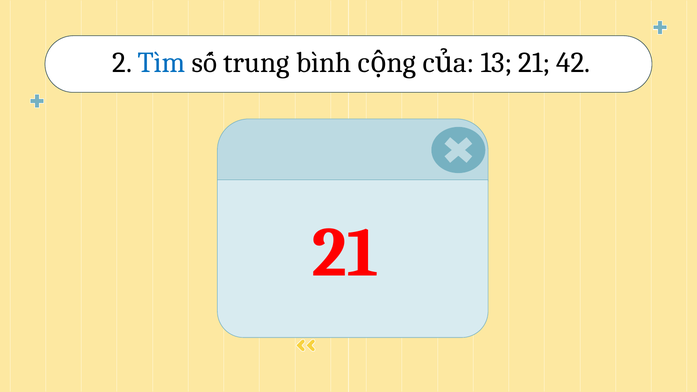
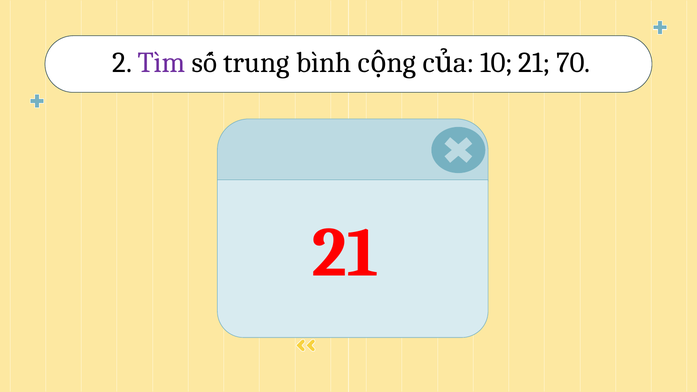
Tìm colour: blue -> purple
13: 13 -> 10
42: 42 -> 70
